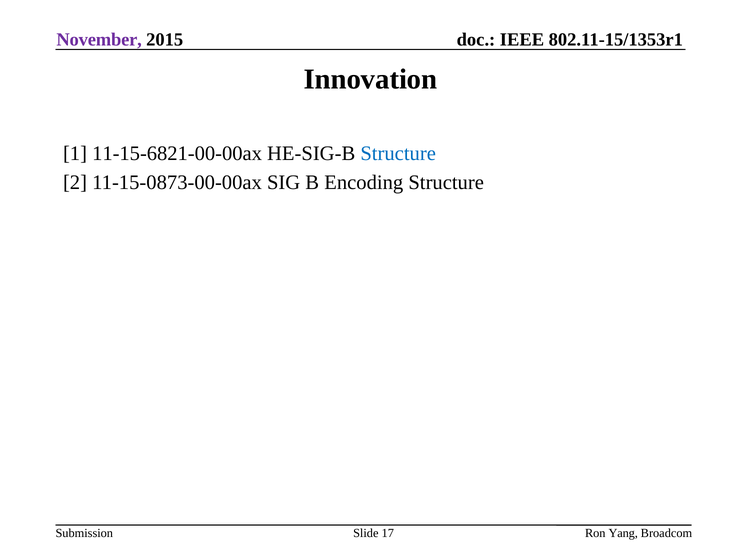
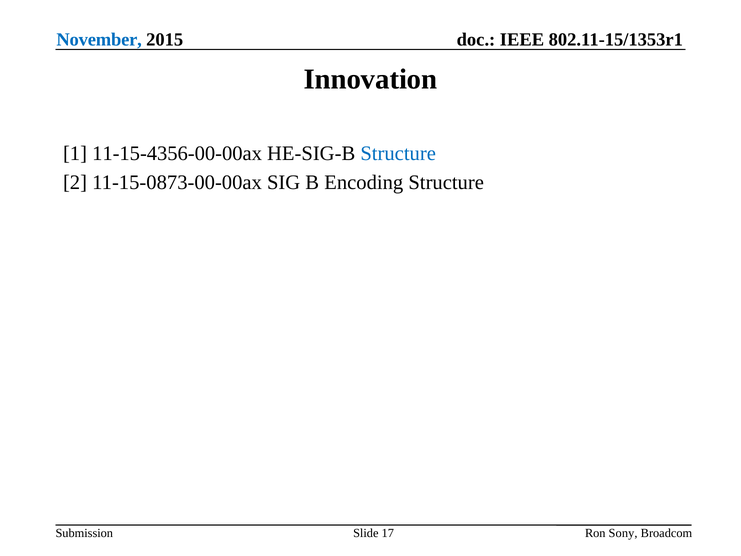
November colour: purple -> blue
11-15-6821-00-00ax: 11-15-6821-00-00ax -> 11-15-4356-00-00ax
Yang: Yang -> Sony
